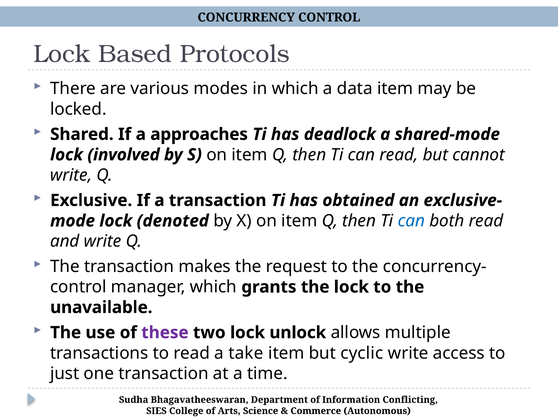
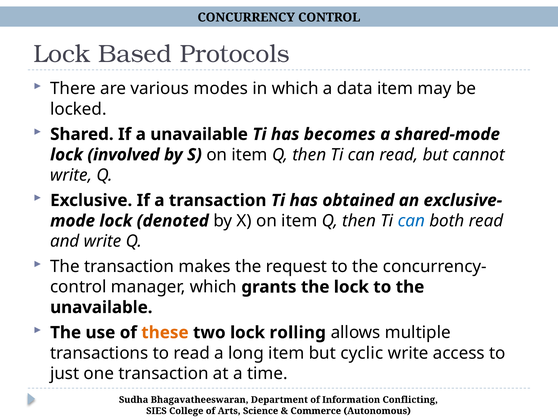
a approaches: approaches -> unavailable
deadlock: deadlock -> becomes
these colour: purple -> orange
unlock: unlock -> rolling
take: take -> long
